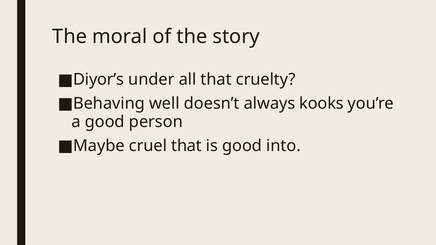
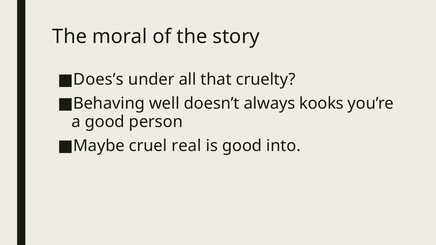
Diyor’s: Diyor’s -> Does’s
cruel that: that -> real
